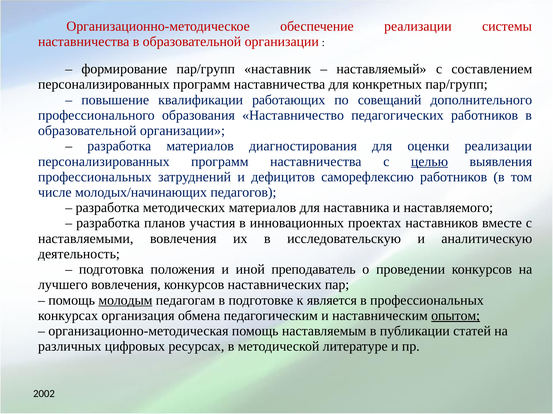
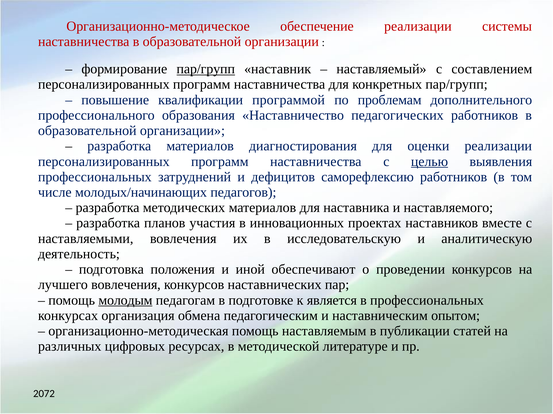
пар/групп at (206, 69) underline: none -> present
работающих: работающих -> программой
совещаний: совещаний -> проблемам
преподаватель: преподаватель -> обеспечивают
опытом underline: present -> none
2002: 2002 -> 2072
